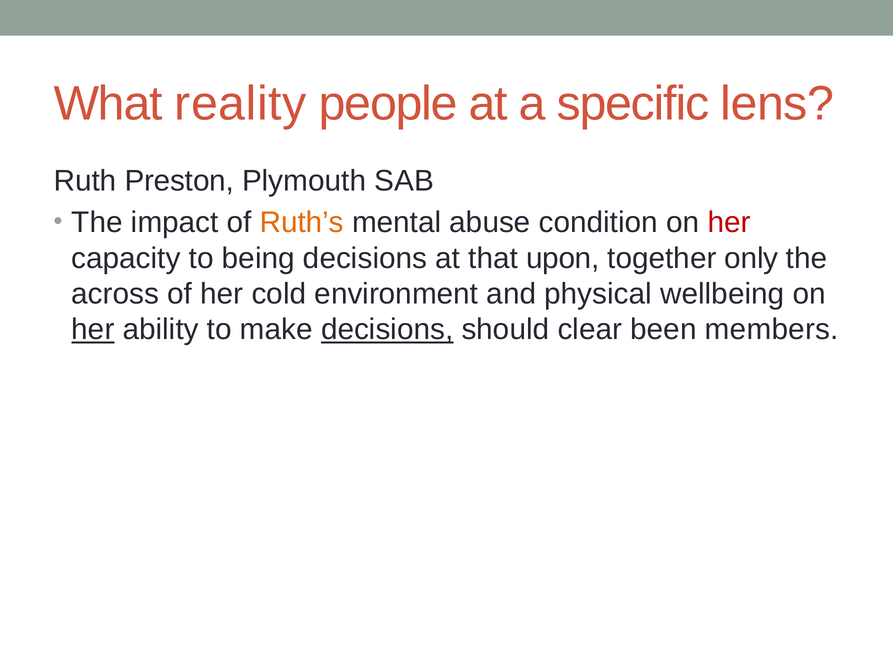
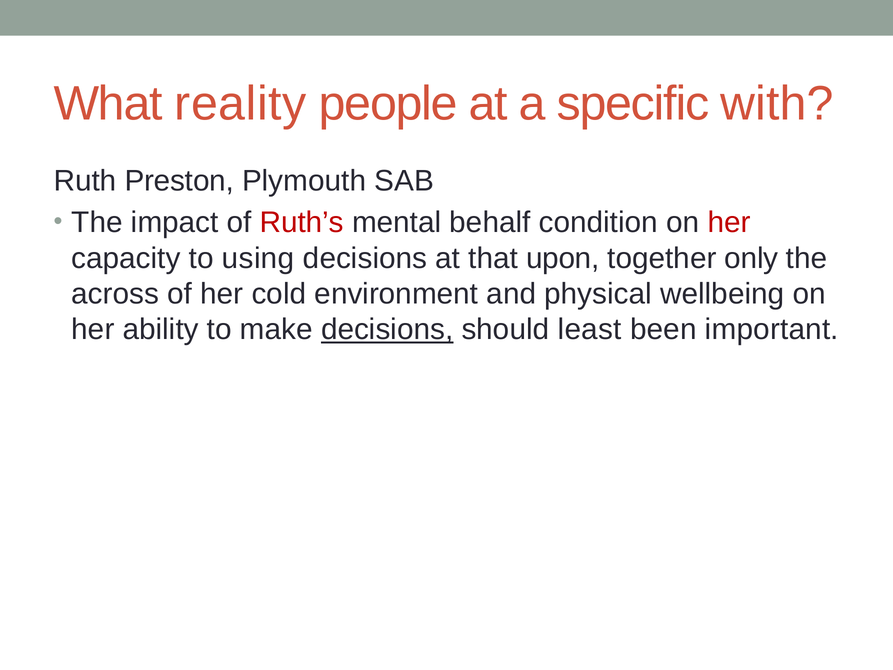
lens: lens -> with
Ruth’s colour: orange -> red
abuse: abuse -> behalf
being: being -> using
her at (93, 330) underline: present -> none
clear: clear -> least
members: members -> important
